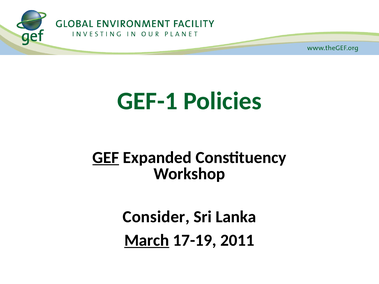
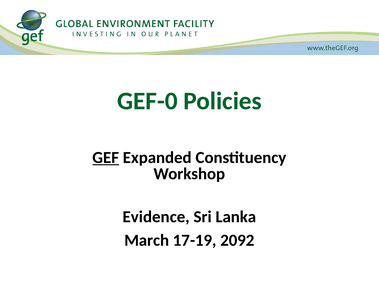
GEF-1: GEF-1 -> GEF-0
Consider: Consider -> Evidence
March underline: present -> none
2011: 2011 -> 2092
